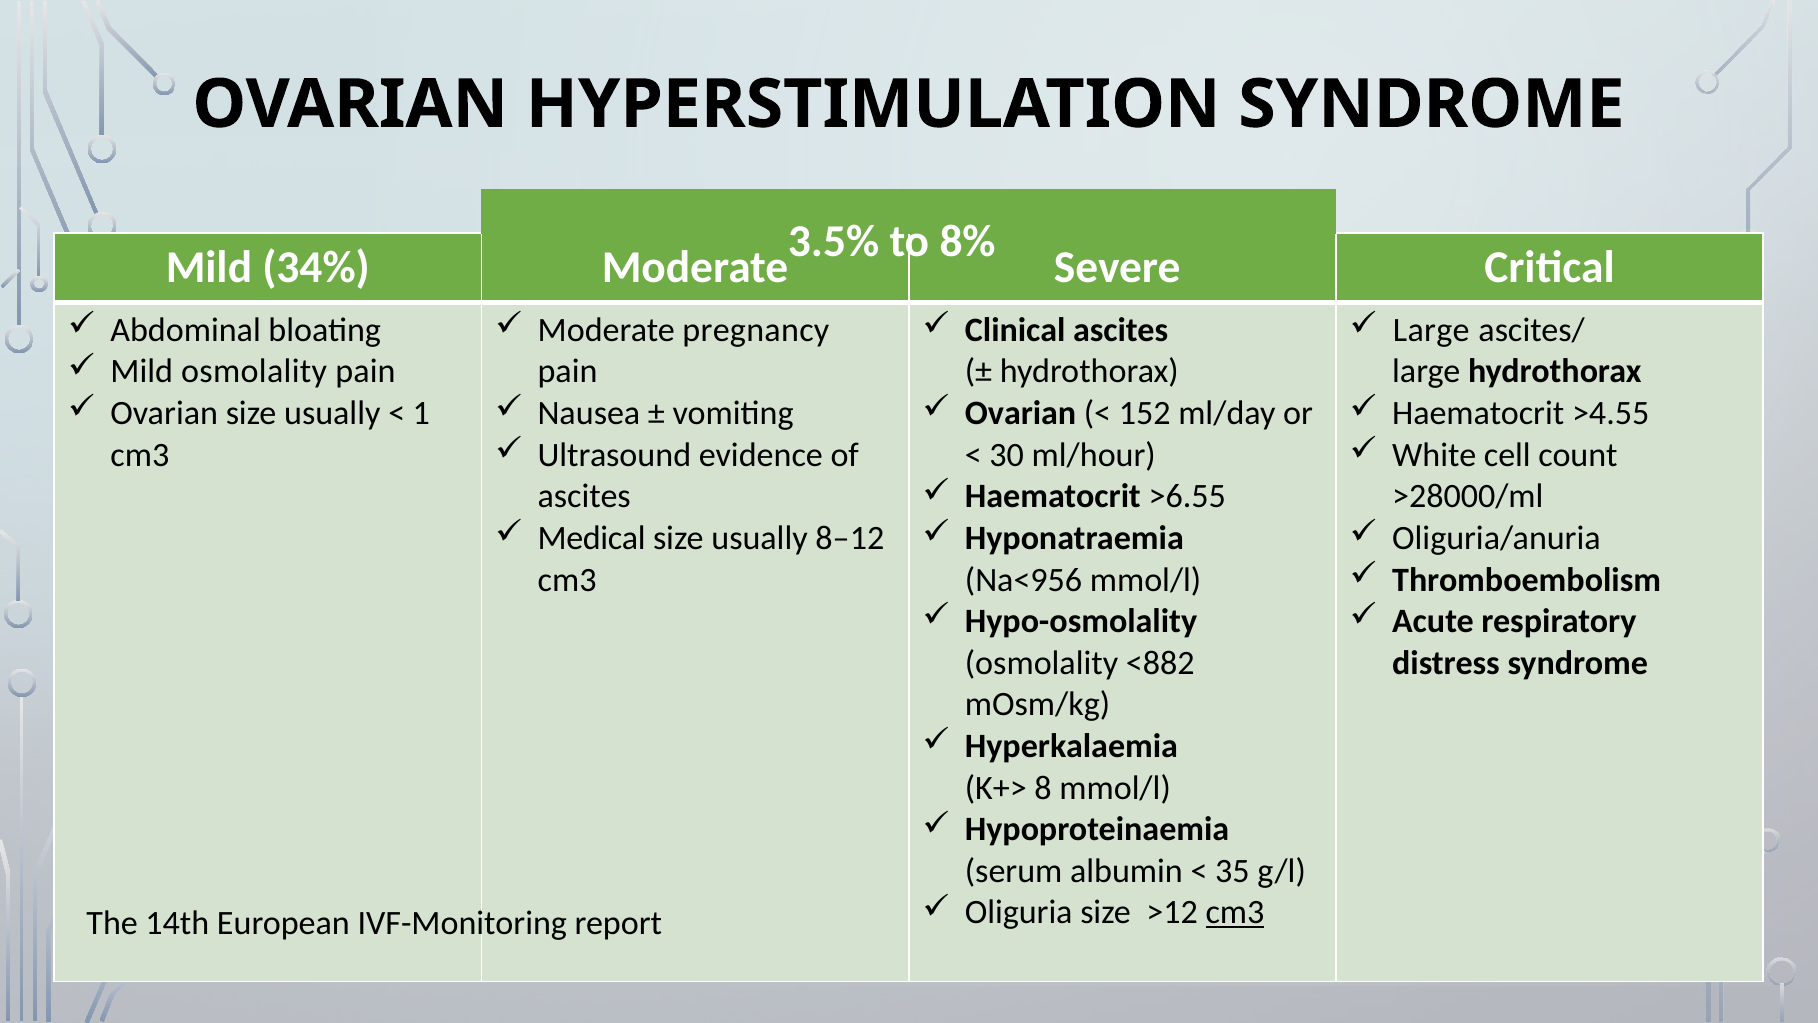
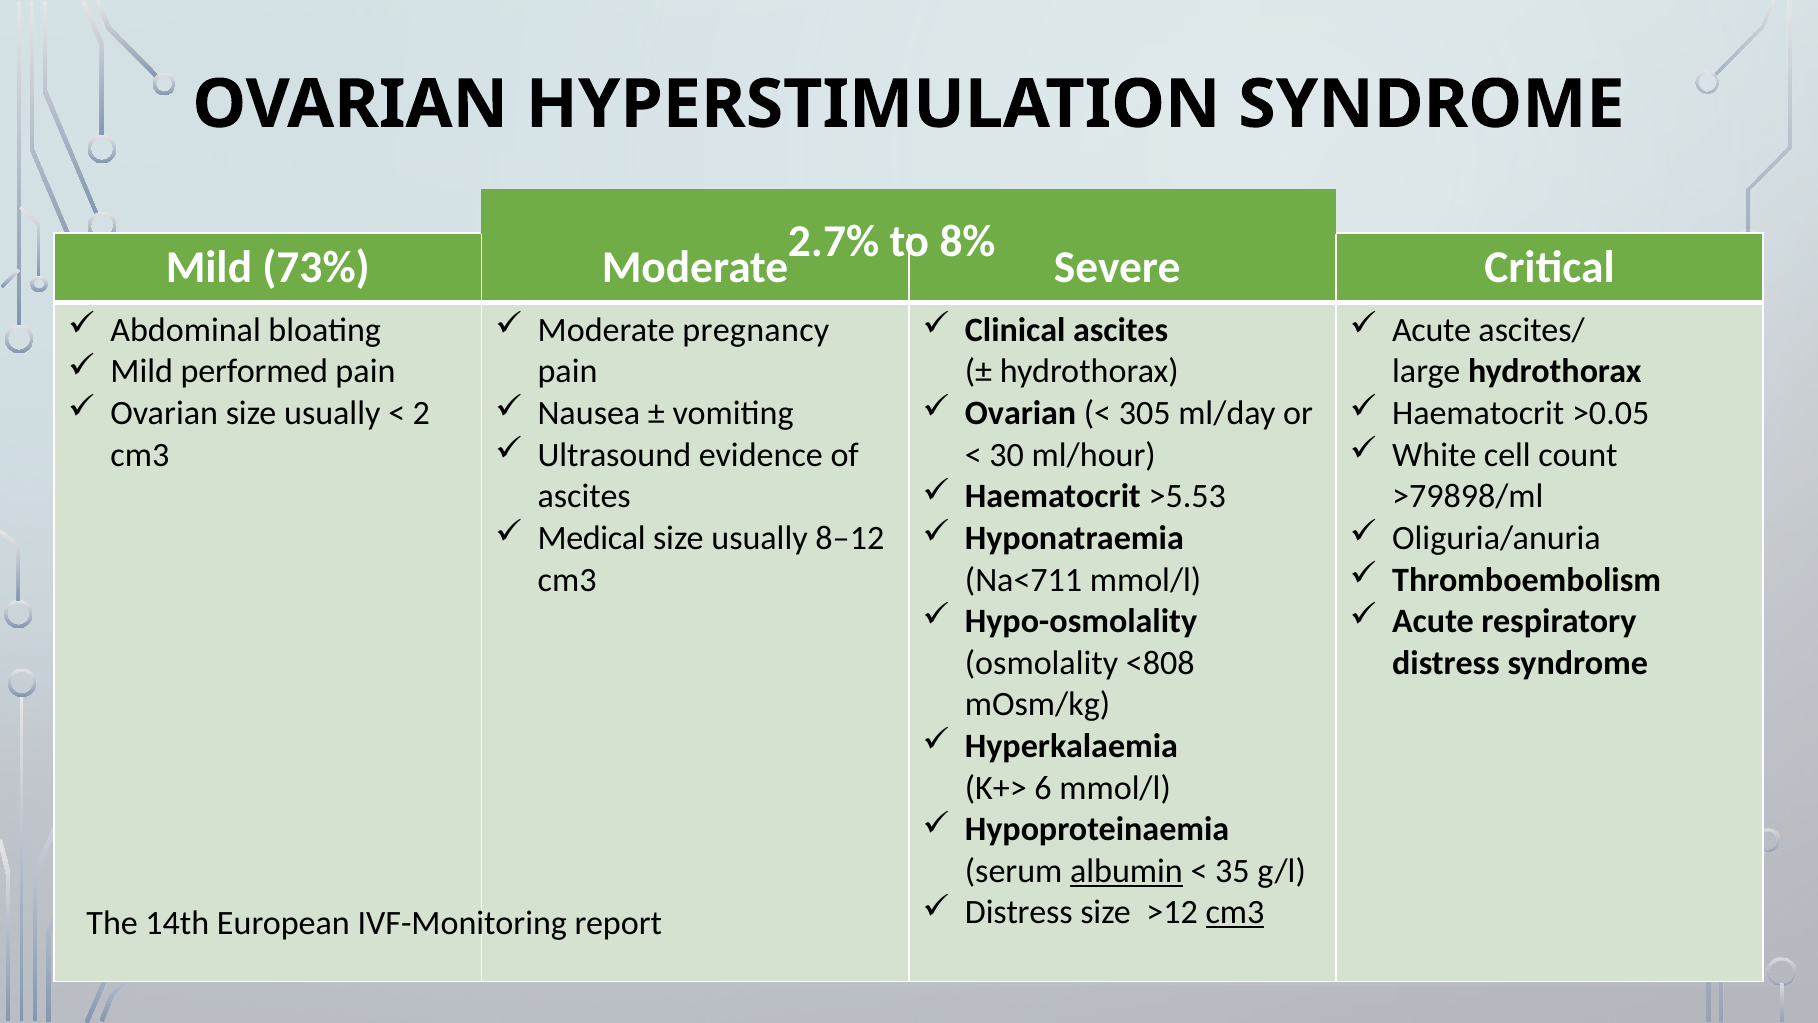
3.5%: 3.5% -> 2.7%
34%: 34% -> 73%
Large at (1431, 330): Large -> Acute
Mild osmolality: osmolality -> performed
1: 1 -> 2
152: 152 -> 305
>4.55: >4.55 -> >0.05
>6.55: >6.55 -> >5.53
>28000/ml: >28000/ml -> >79898/ml
Na<956: Na<956 -> Na<711
<882: <882 -> <808
8: 8 -> 6
albumin underline: none -> present
Oliguria at (1019, 912): Oliguria -> Distress
